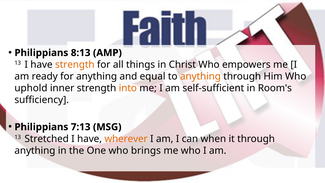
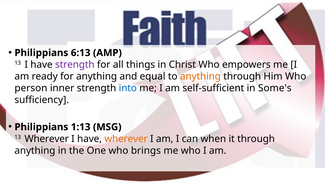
8:13: 8:13 -> 6:13
strength at (75, 65) colour: orange -> purple
uphold: uphold -> person
into colour: orange -> blue
Room's: Room's -> Some's
7:13: 7:13 -> 1:13
13 Stretched: Stretched -> Wherever
